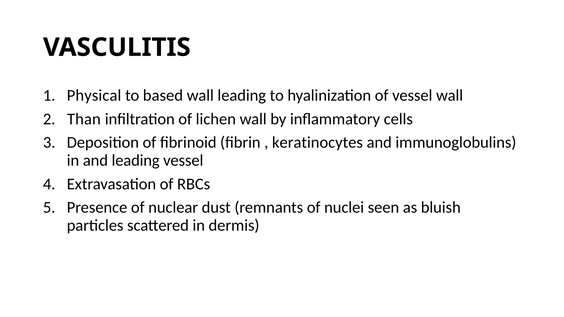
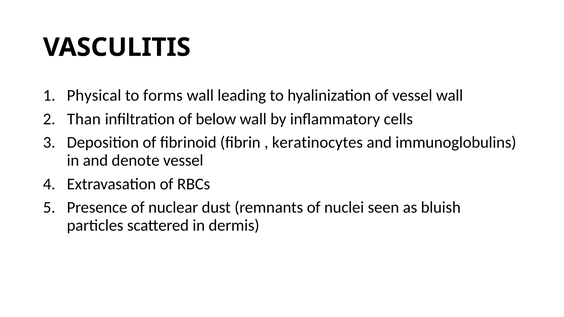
based: based -> forms
lichen: lichen -> below
and leading: leading -> denote
